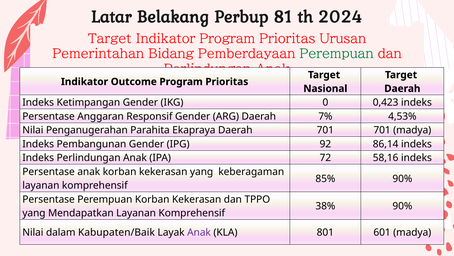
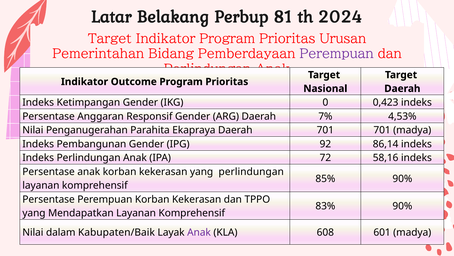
Perempuan at (337, 54) colour: green -> purple
yang keberagaman: keberagaman -> perlindungan
38%: 38% -> 83%
801: 801 -> 608
